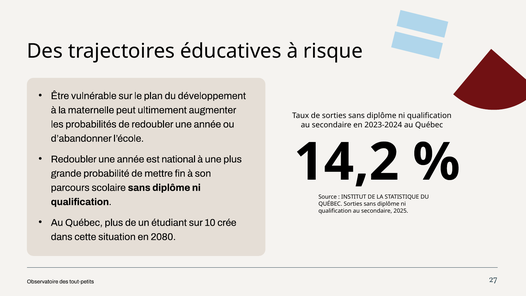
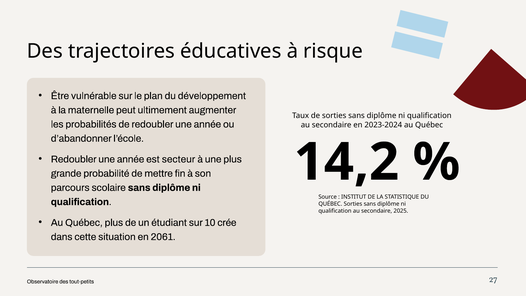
national: national -> secteur
2080: 2080 -> 2061
